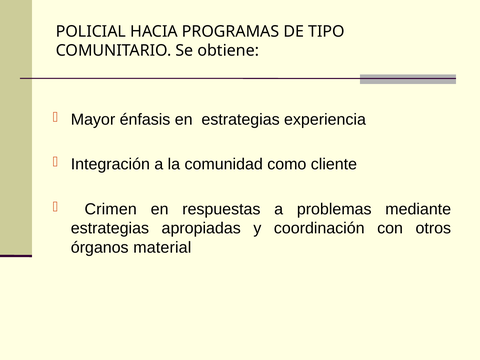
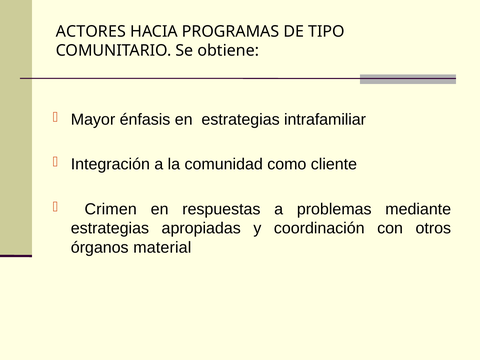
POLICIAL: POLICIAL -> ACTORES
experiencia: experiencia -> intrafamiliar
